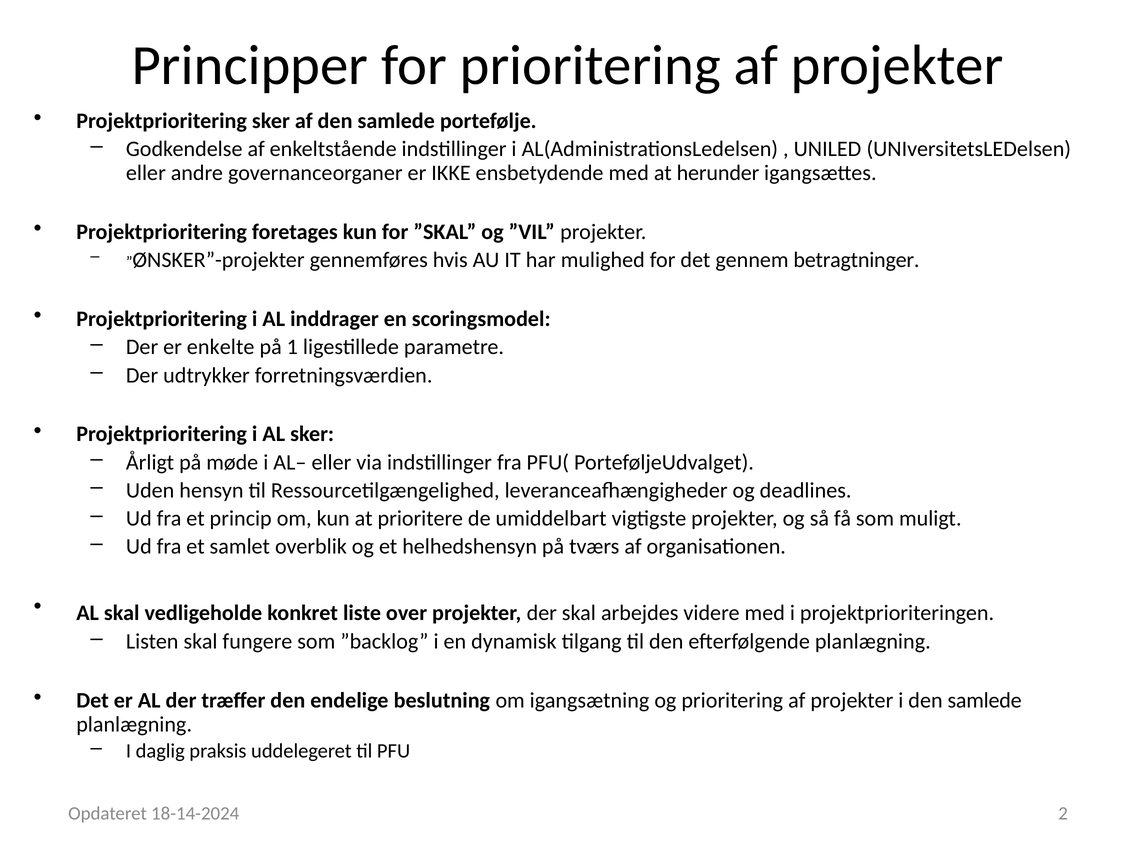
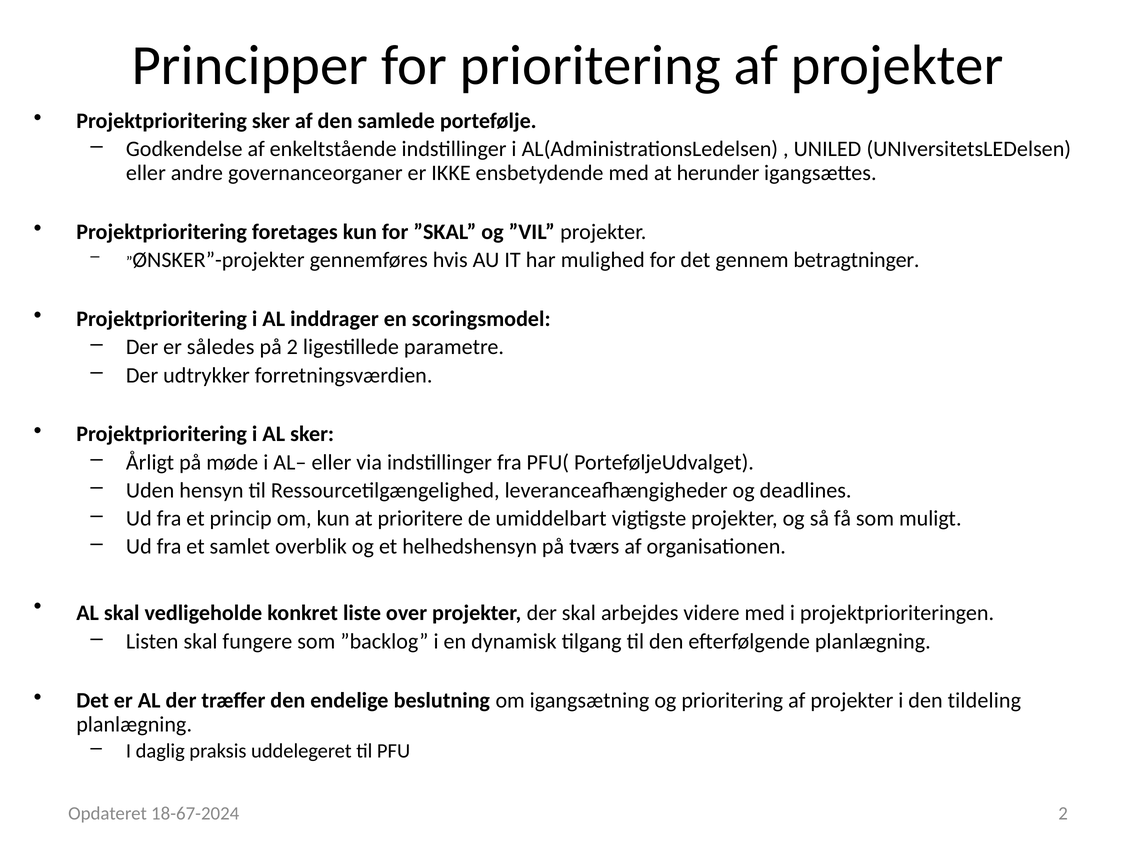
enkelte: enkelte -> således
på 1: 1 -> 2
i den samlede: samlede -> tildeling
18-14-2024: 18-14-2024 -> 18-67-2024
